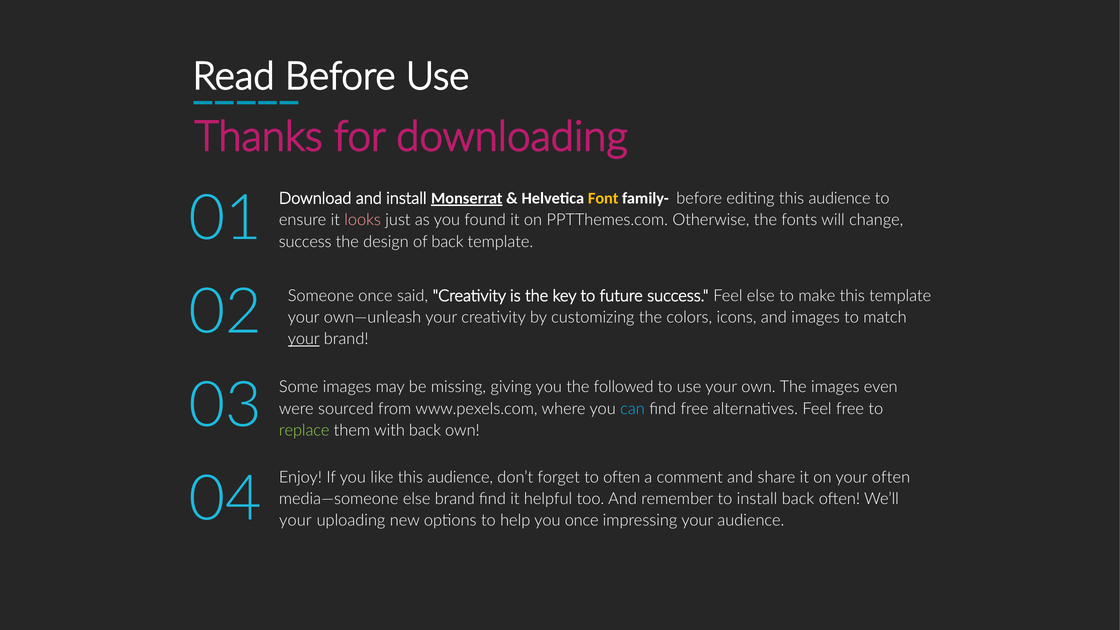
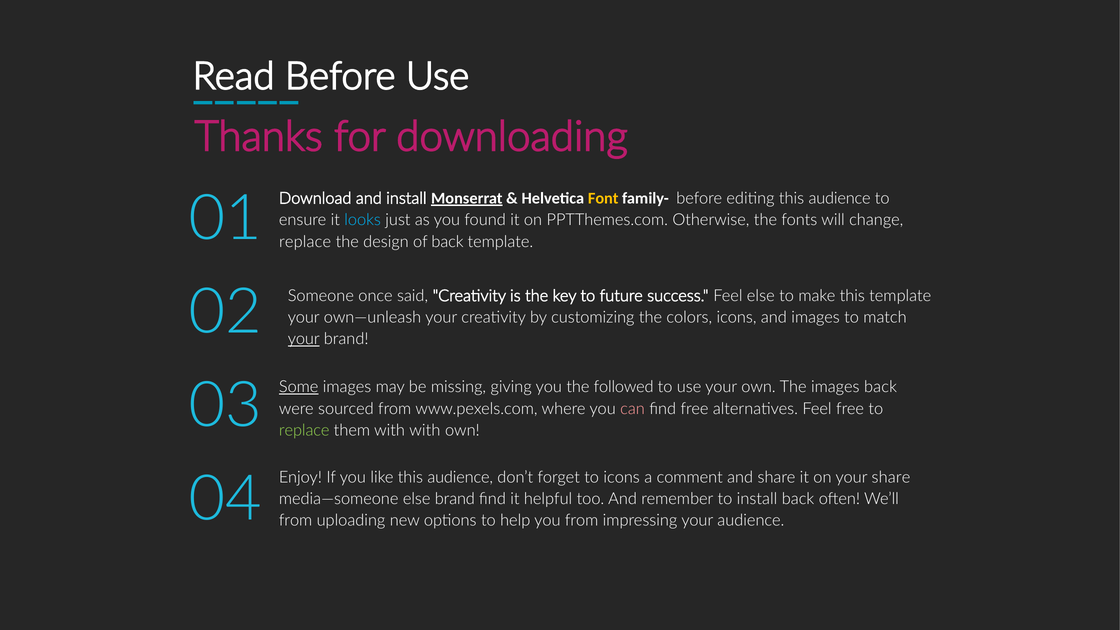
looks colour: pink -> light blue
success at (305, 242): success -> replace
Some underline: none -> present
images even: even -> back
can colour: light blue -> pink
with back: back -> with
to often: often -> icons
your often: often -> share
your at (295, 520): your -> from
you once: once -> from
